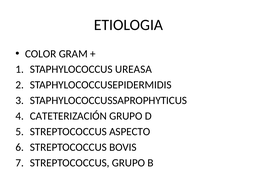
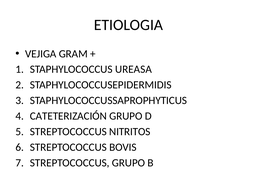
COLOR: COLOR -> VEJIGA
ASPECTO: ASPECTO -> NITRITOS
